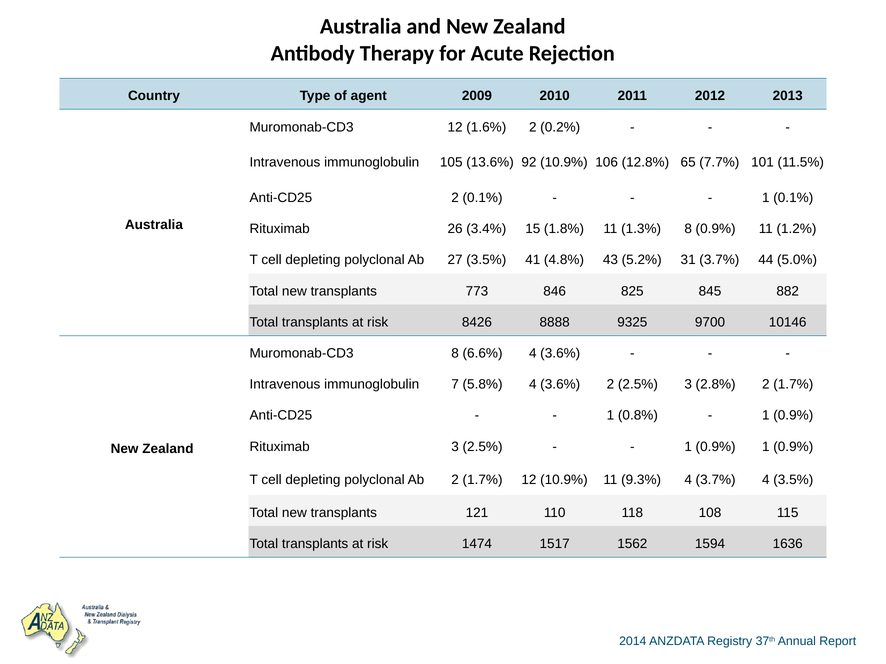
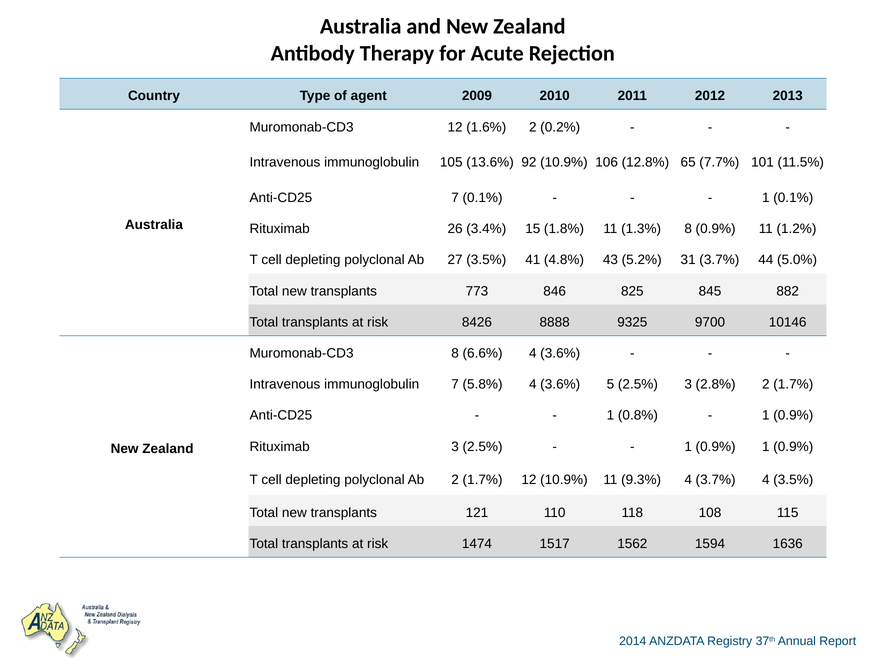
Anti-CD25 2: 2 -> 7
3.6% 2: 2 -> 5
